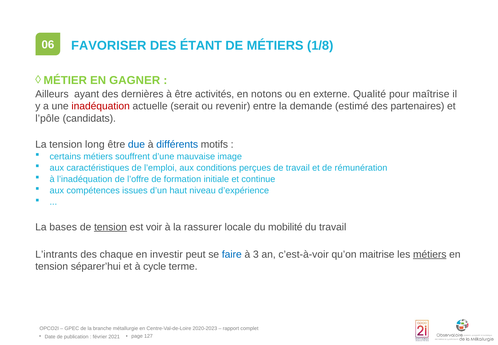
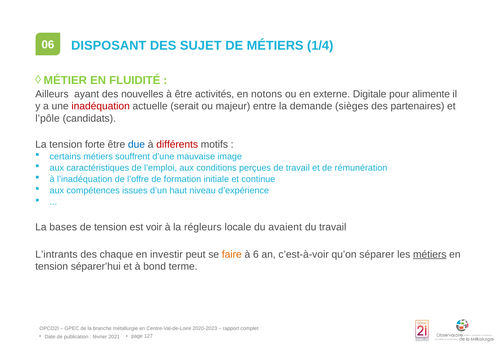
FAVORISER: FAVORISER -> DISPOSANT
ÉTANT: ÉTANT -> SUJET
1/8: 1/8 -> 1/4
GAGNER: GAGNER -> FLUIDITÉ
dernières: dernières -> nouvelles
Qualité: Qualité -> Digitale
maîtrise: maîtrise -> alimente
revenir: revenir -> majeur
estimé: estimé -> sièges
long: long -> forte
différents colour: blue -> red
tension at (111, 227) underline: present -> none
rassurer: rassurer -> régleurs
mobilité: mobilité -> avaient
faire colour: blue -> orange
3: 3 -> 6
maitrise: maitrise -> séparer
cycle: cycle -> bond
